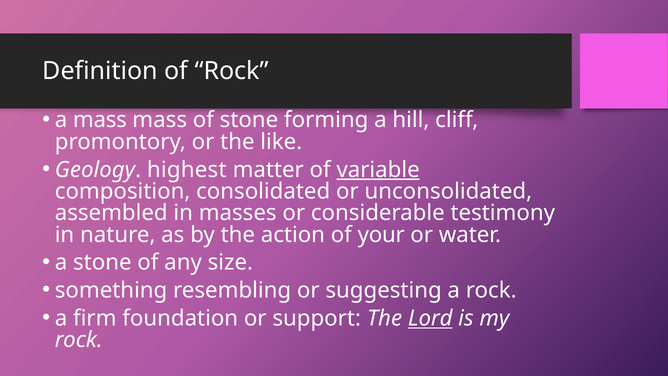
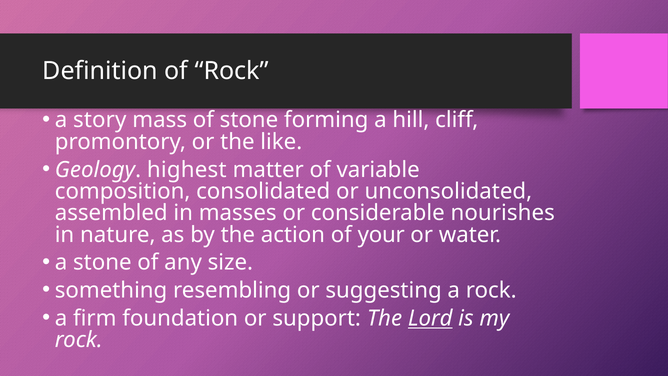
a mass: mass -> story
variable underline: present -> none
testimony: testimony -> nourishes
